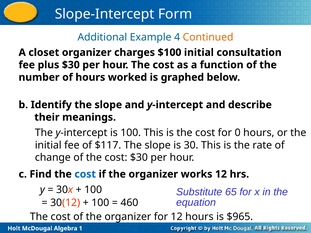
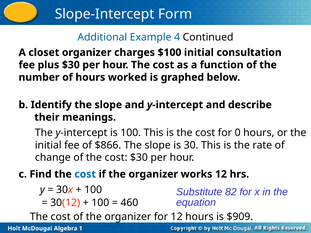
Continued colour: orange -> black
$117: $117 -> $866
65: 65 -> 82
$965: $965 -> $909
